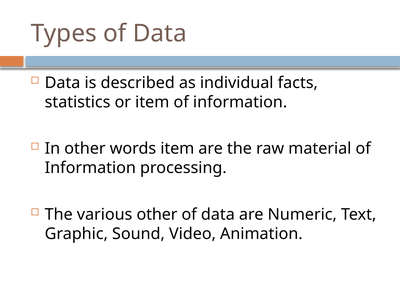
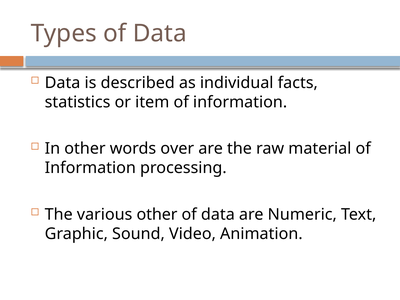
words item: item -> over
